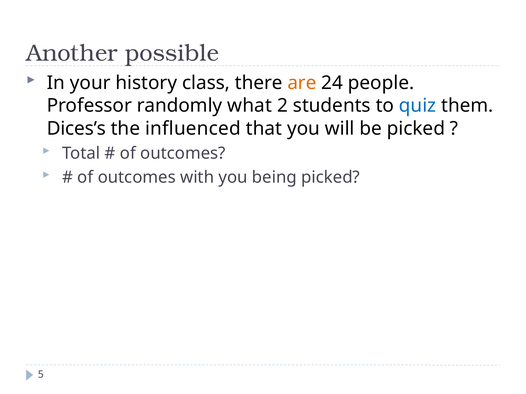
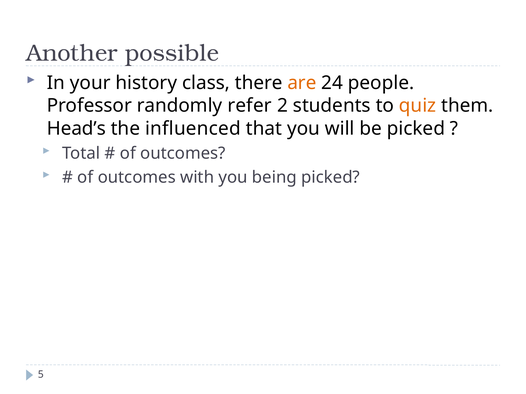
what: what -> refer
quiz colour: blue -> orange
Dices’s: Dices’s -> Head’s
